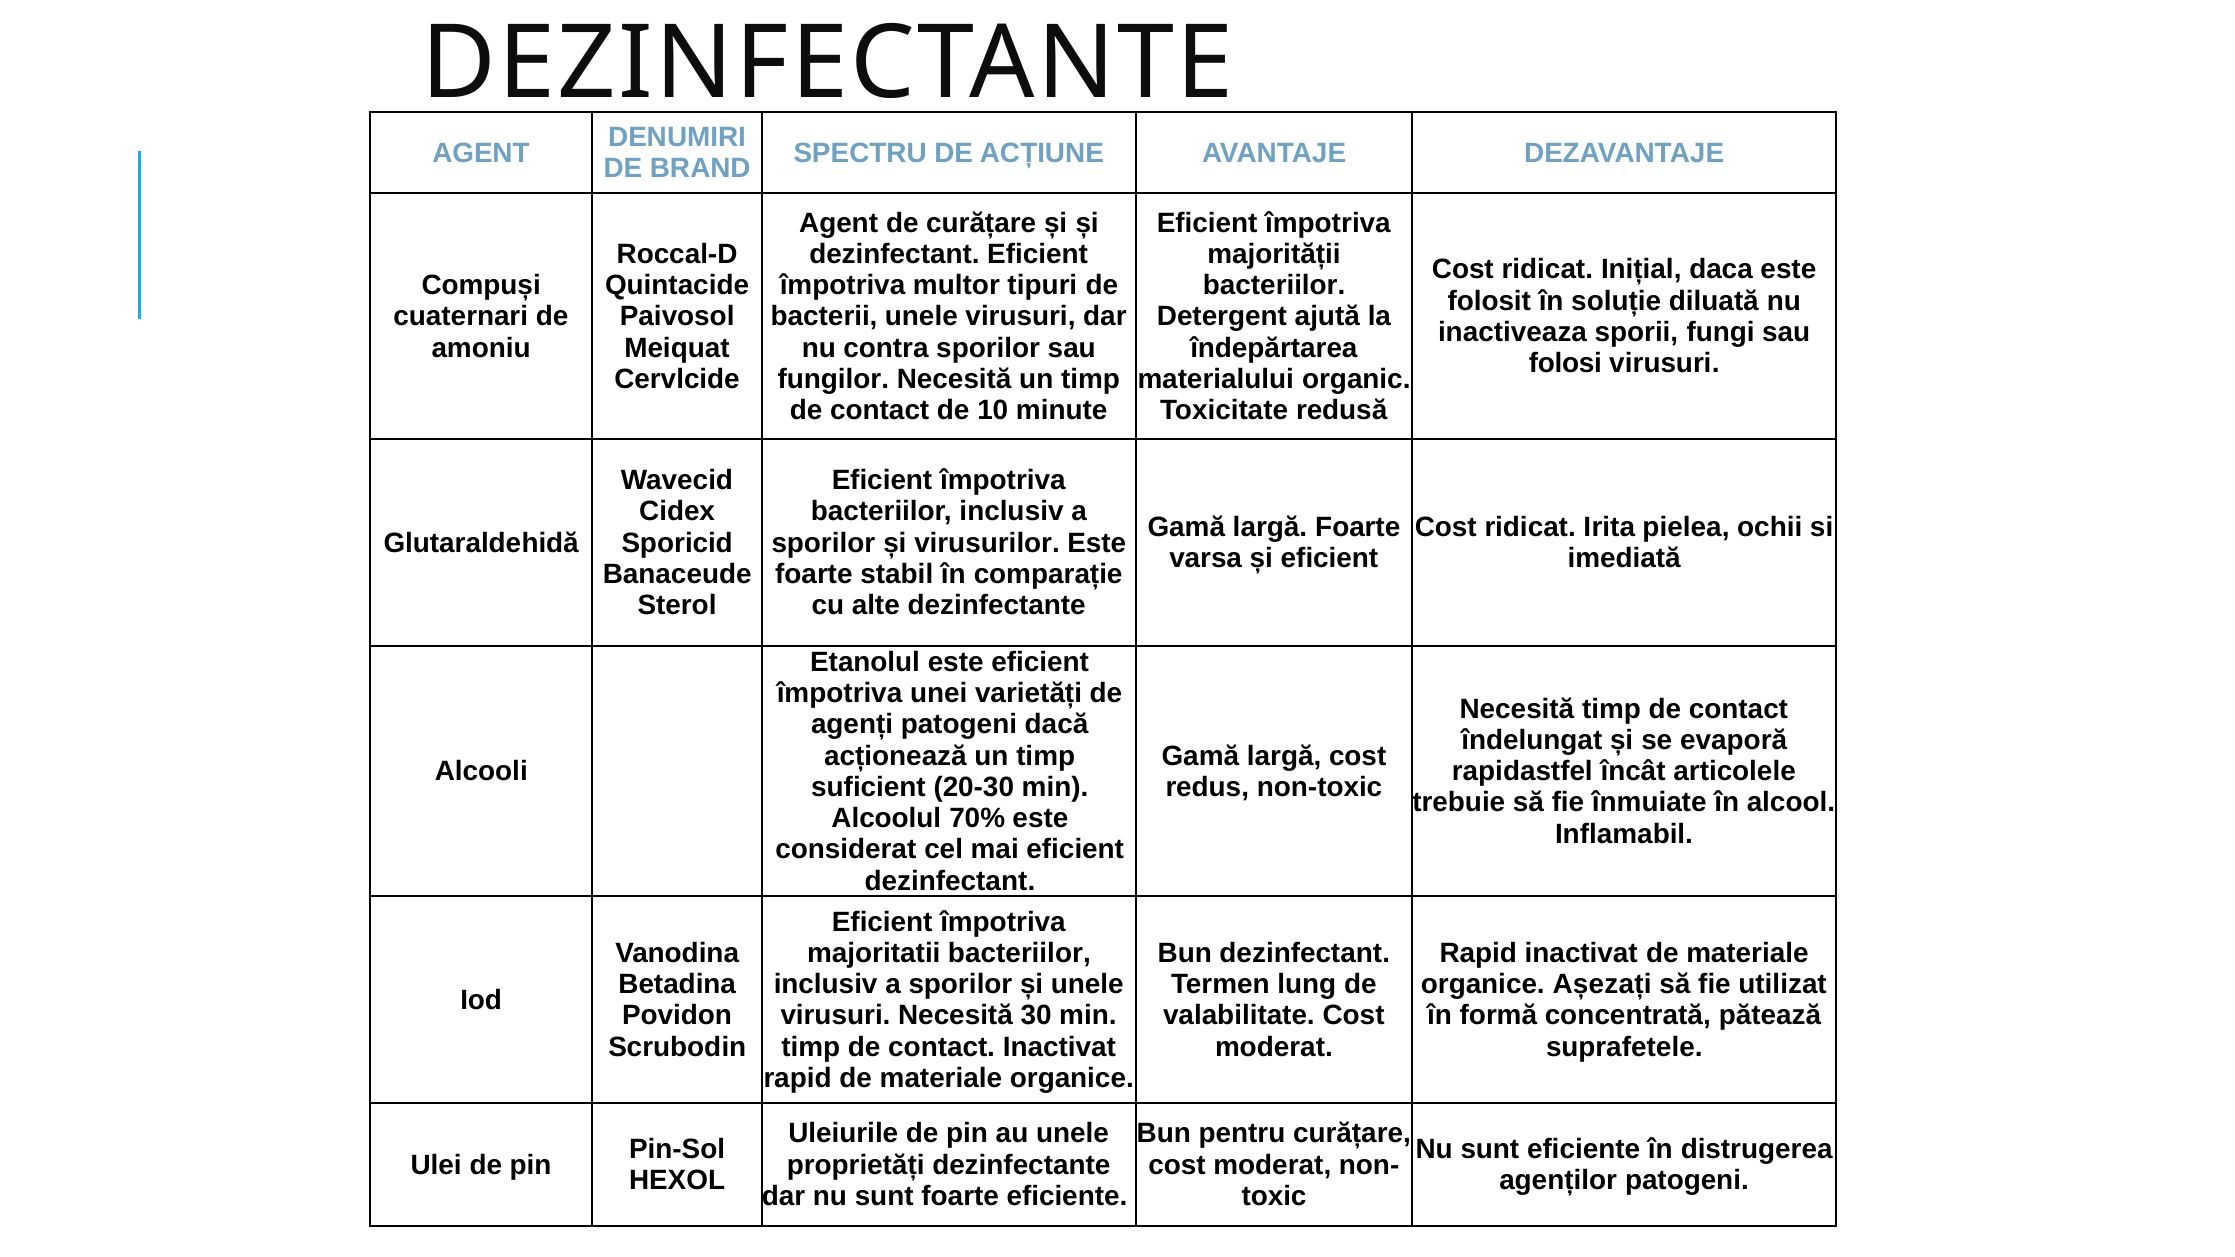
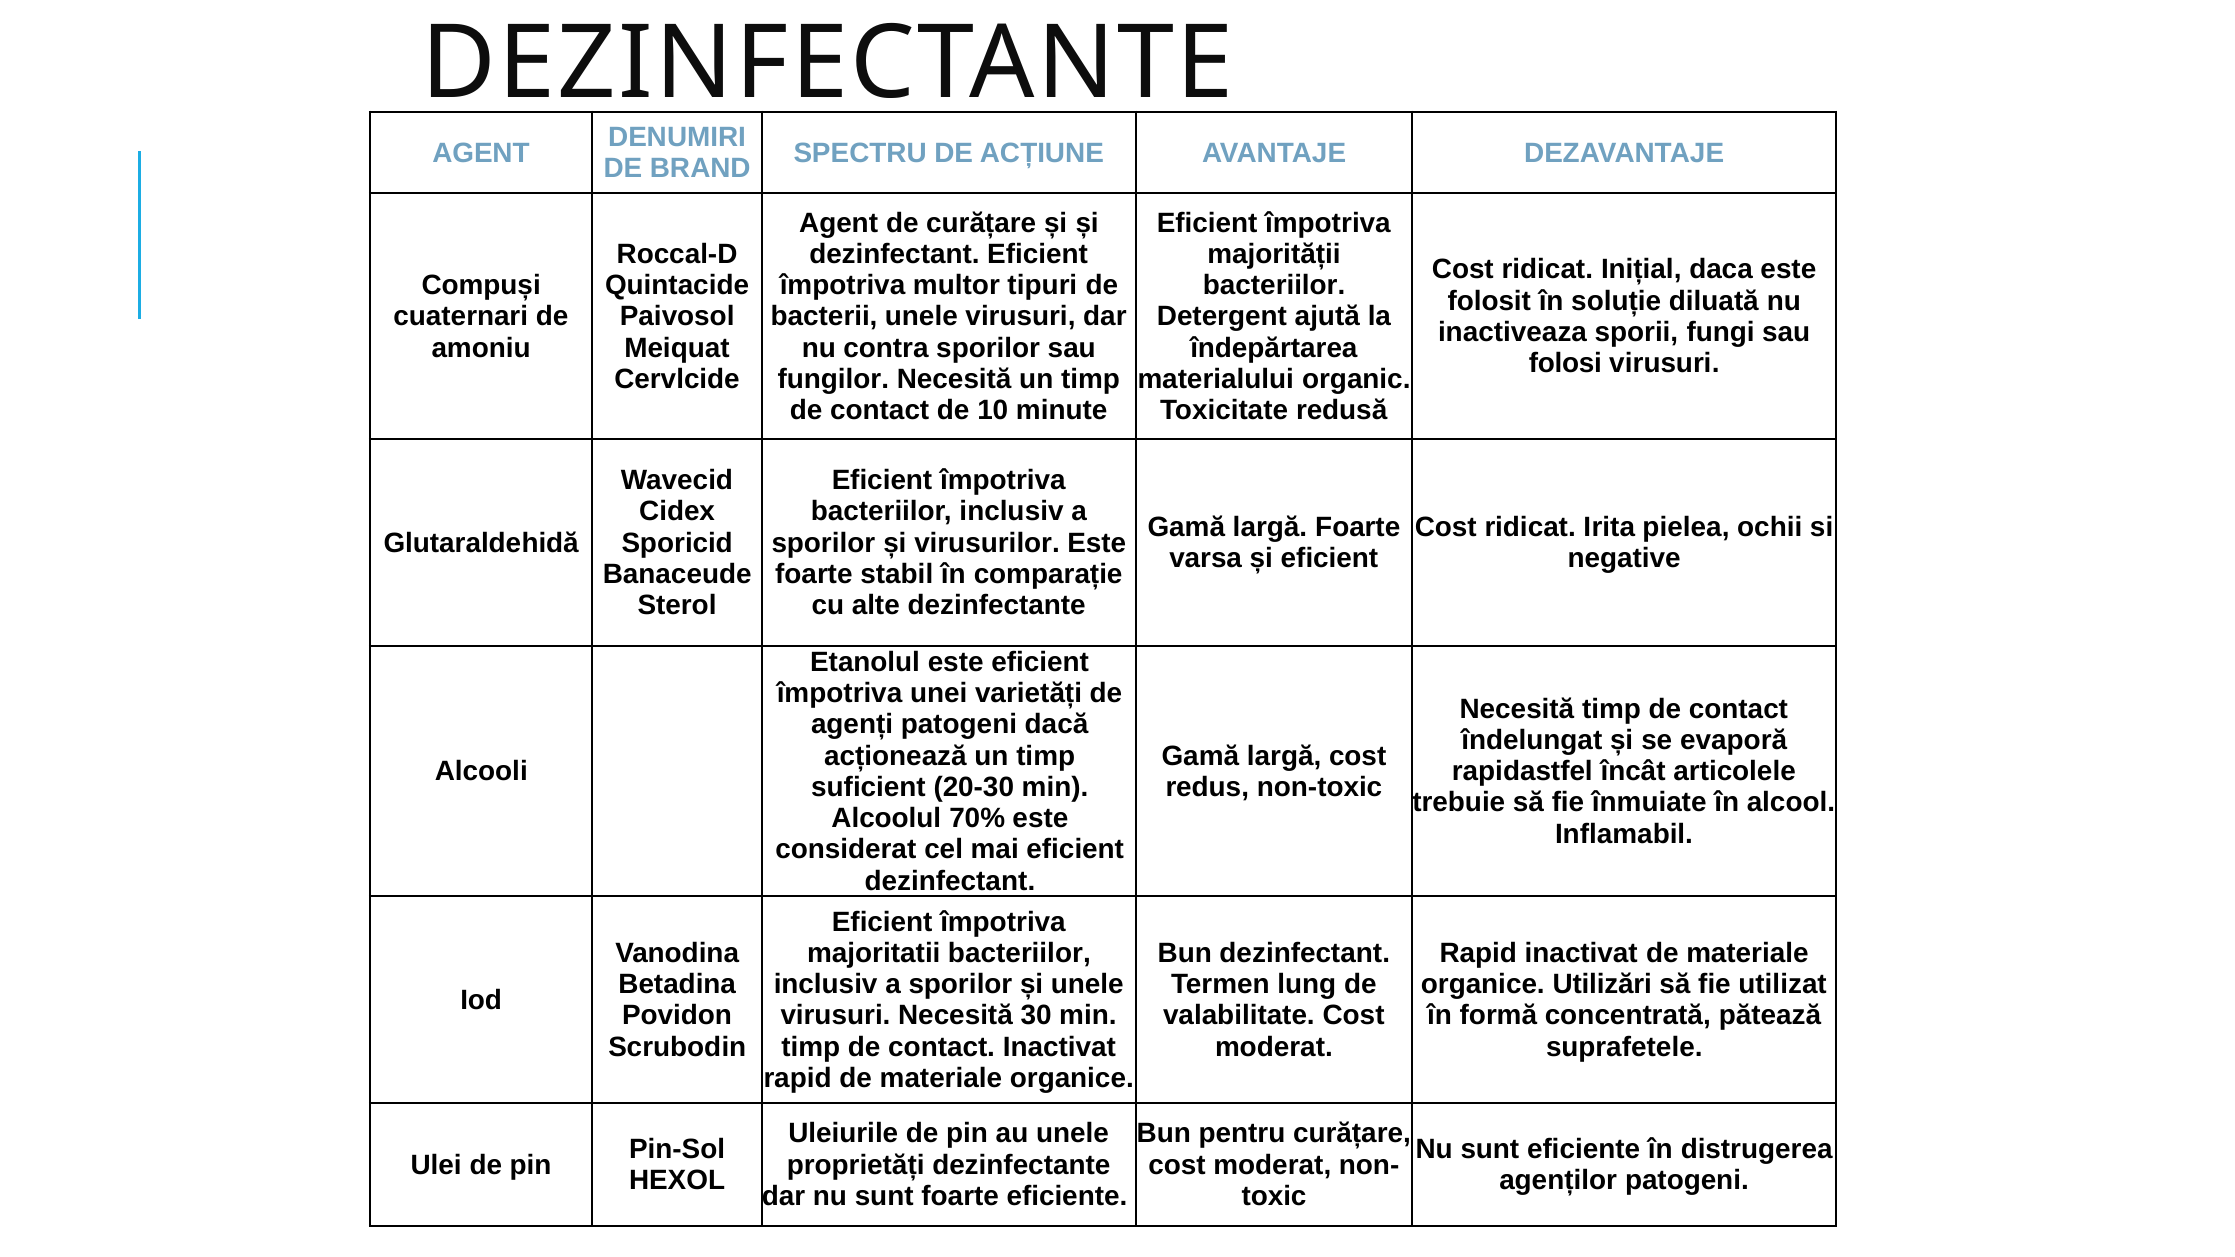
imediată: imediată -> negative
Așezați: Așezați -> Utilizări
